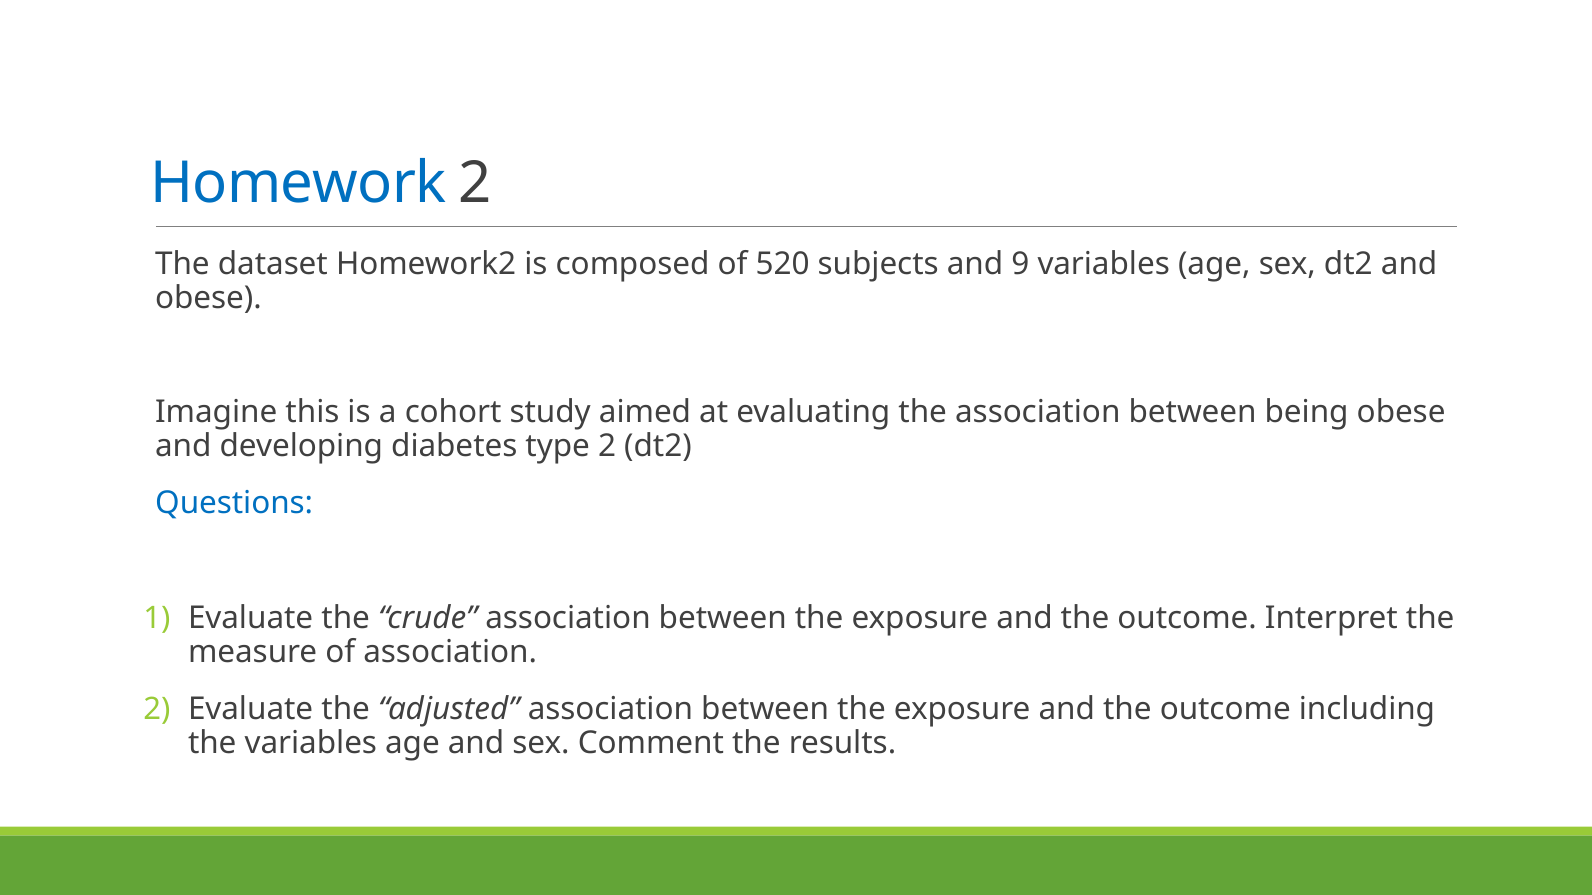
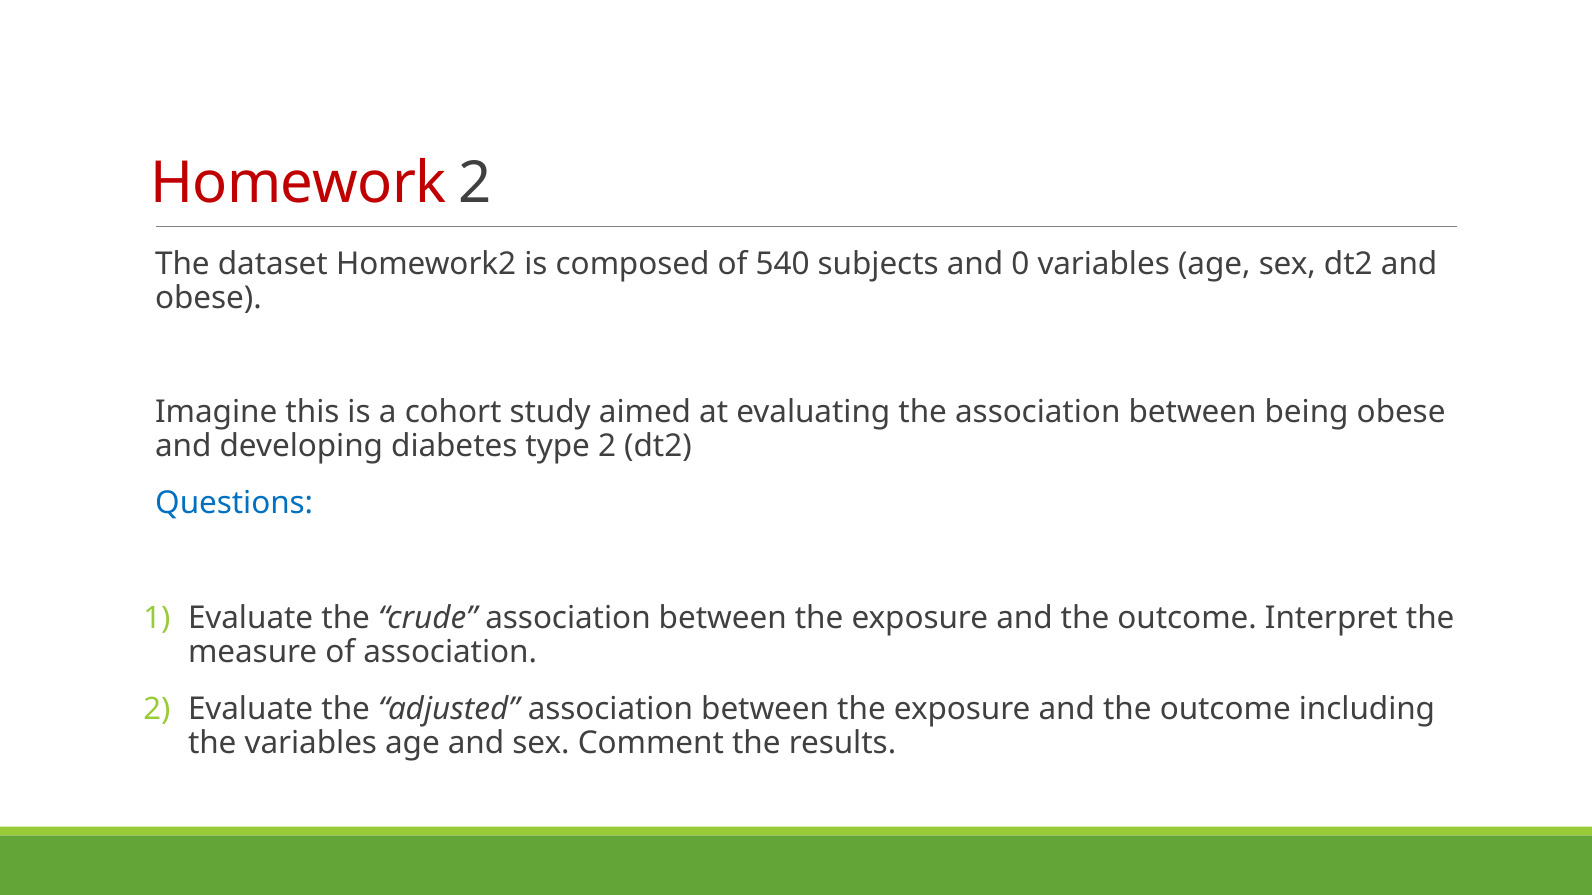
Homework colour: blue -> red
520: 520 -> 540
9: 9 -> 0
